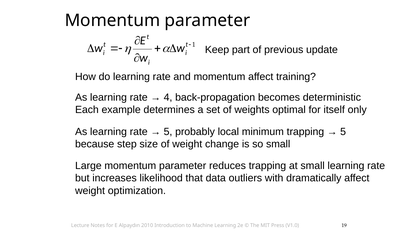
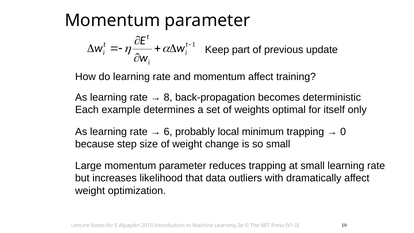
4: 4 -> 8
5 at (168, 132): 5 -> 6
5 at (343, 132): 5 -> 0
